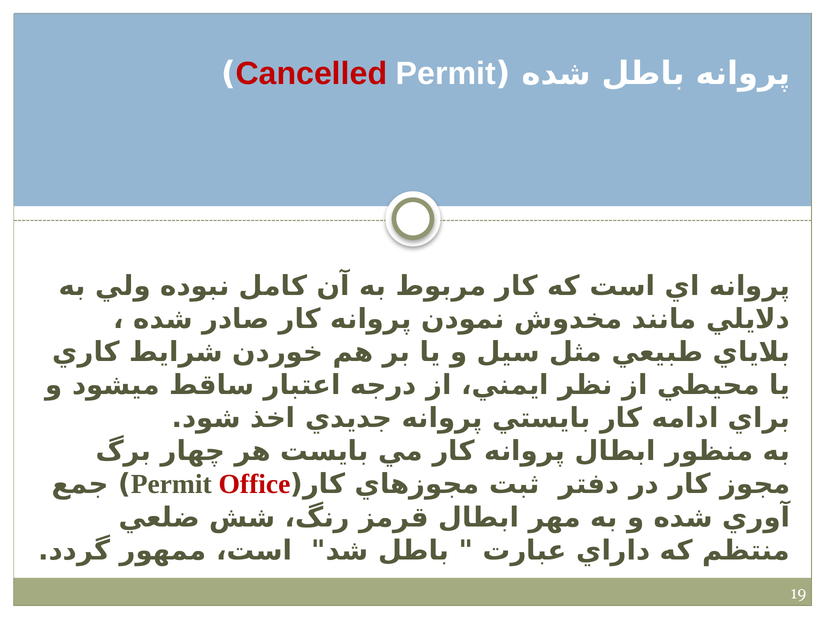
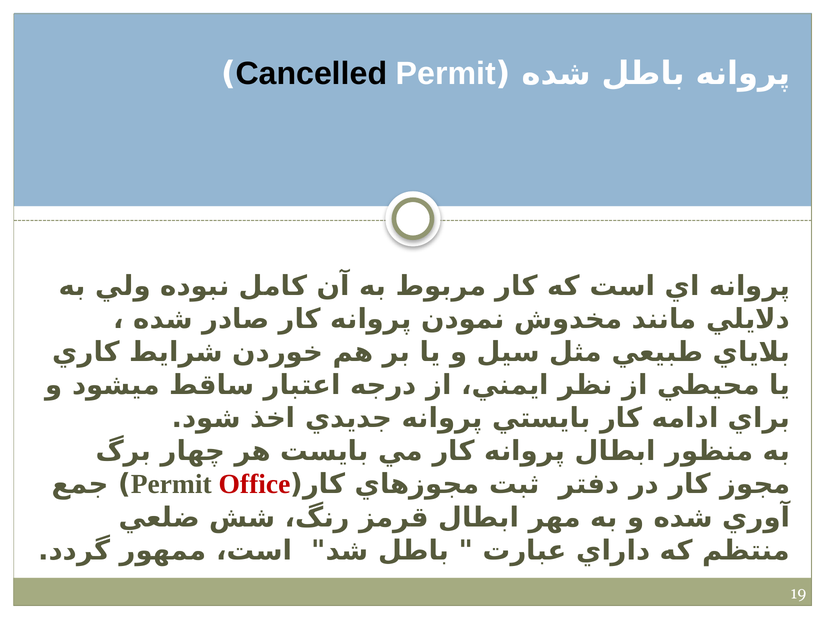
Cancelled colour: red -> black
